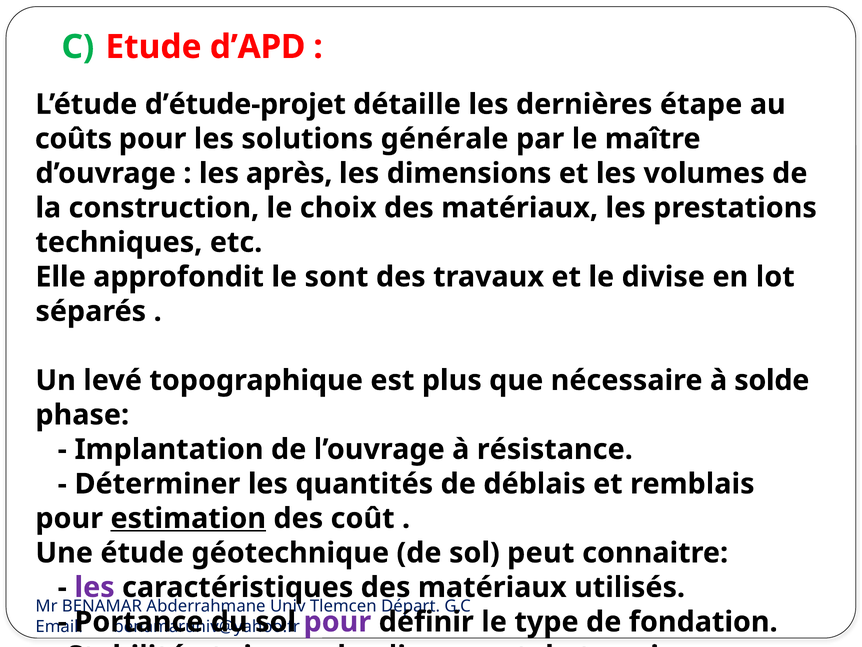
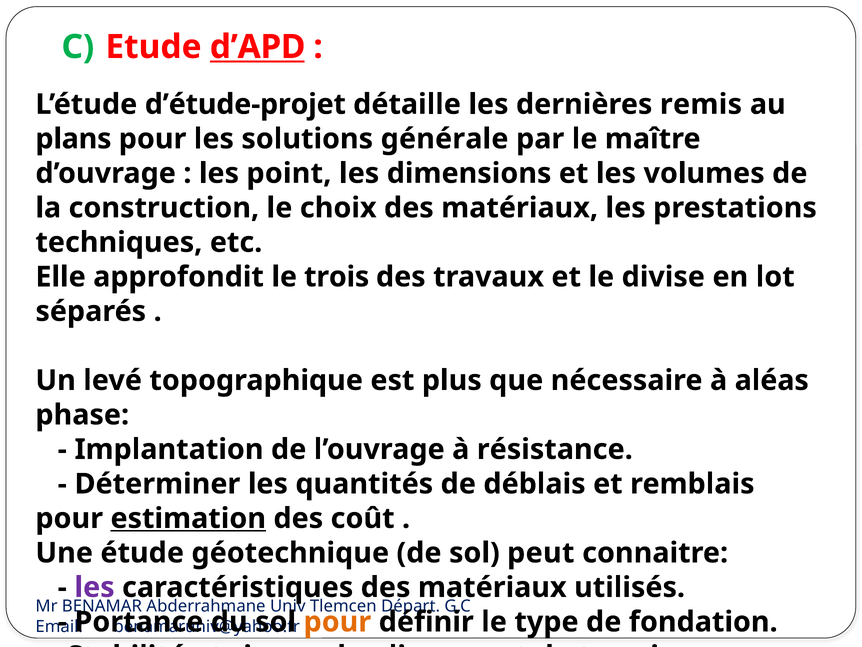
d’APD underline: none -> present
étape: étape -> remis
coûts: coûts -> plans
après: après -> point
sont: sont -> trois
solde: solde -> aléas
pour at (337, 621) colour: purple -> orange
